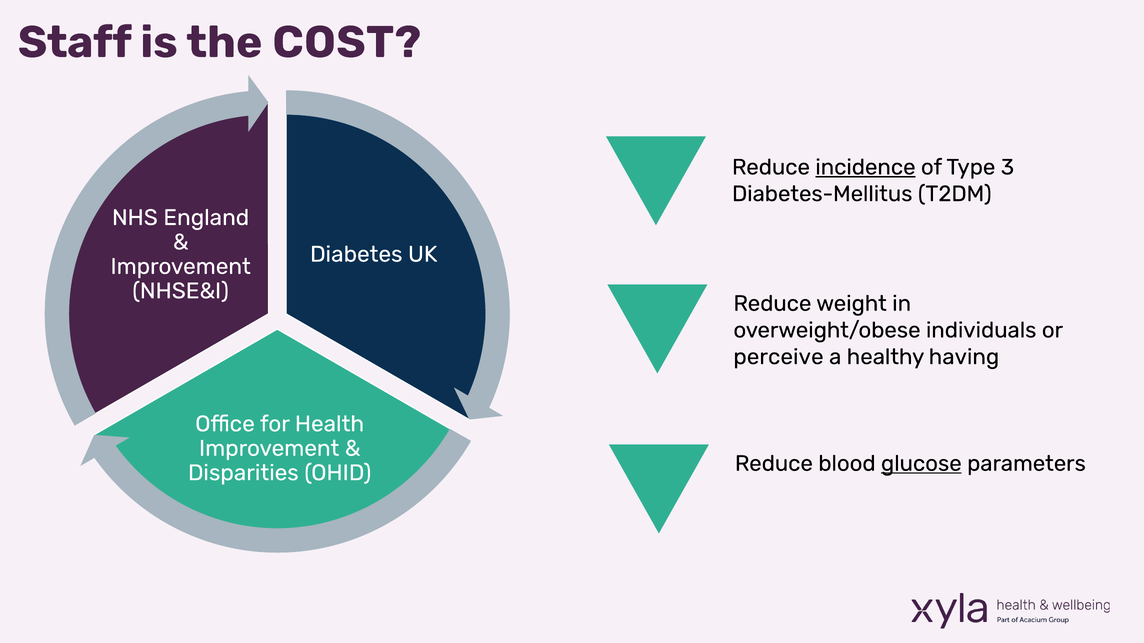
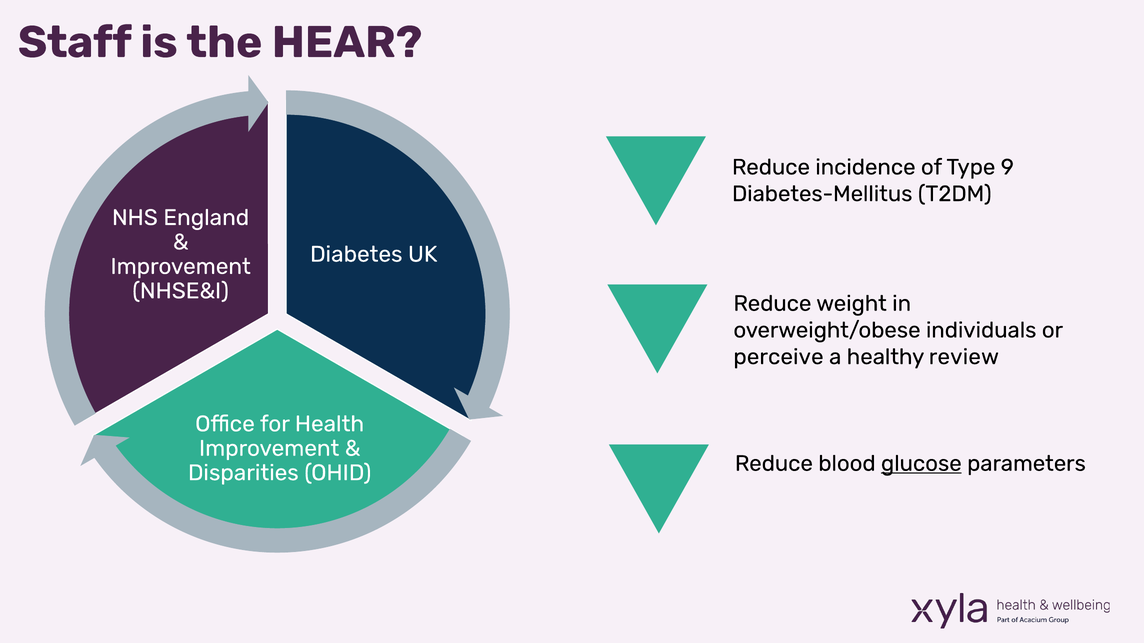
COST: COST -> HEAR
incidence underline: present -> none
3: 3 -> 9
having: having -> review
